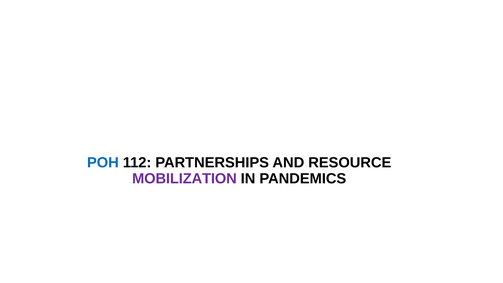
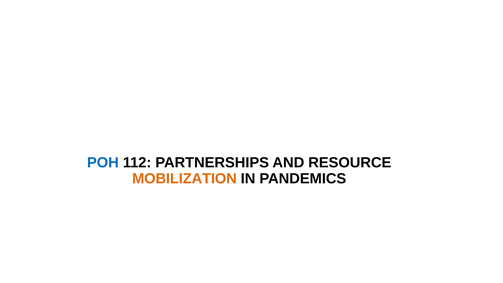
MOBILIZATION colour: purple -> orange
